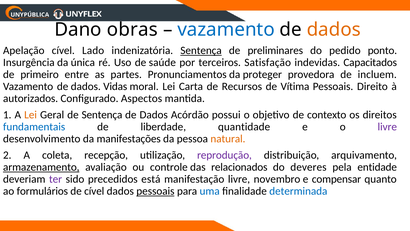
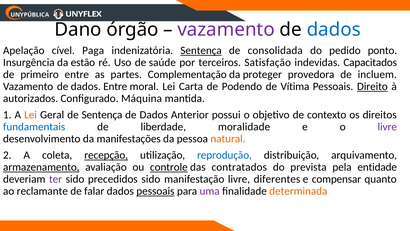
obras: obras -> órgão
vazamento at (226, 30) colour: blue -> purple
dados at (334, 30) colour: orange -> blue
Lado: Lado -> Paga
preliminares: preliminares -> consolidada
única: única -> estão
Pronunciamentos: Pronunciamentos -> Complementação
dados Vidas: Vidas -> Entre
Recursos: Recursos -> Podendo
Direito underline: none -> present
Aspectos: Aspectos -> Máquina
Acórdão: Acórdão -> Anterior
quantidade: quantidade -> moralidade
recepção underline: none -> present
reprodução colour: purple -> blue
controle underline: none -> present
relacionados: relacionados -> contratados
deveres: deveres -> prevista
precedidos está: está -> sido
novembro: novembro -> diferentes
formulários: formulários -> reclamante
de cível: cível -> falar
uma colour: blue -> purple
determinada colour: blue -> orange
